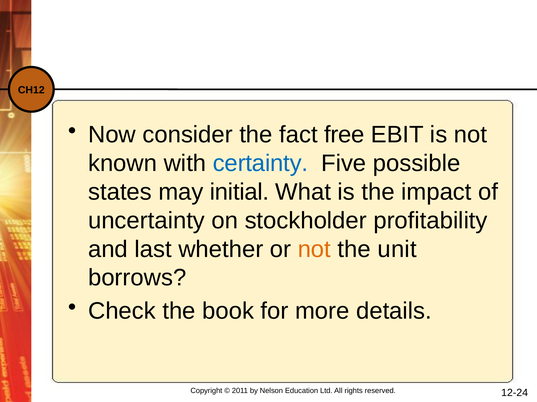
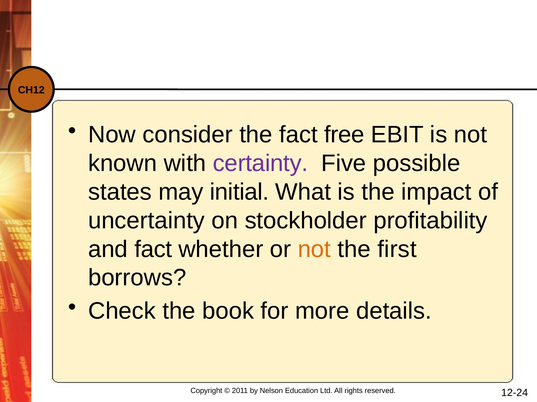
certainty colour: blue -> purple
and last: last -> fact
unit: unit -> first
